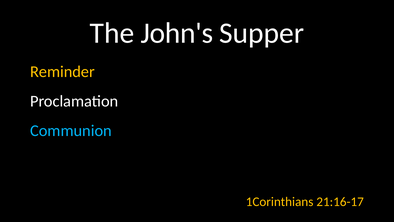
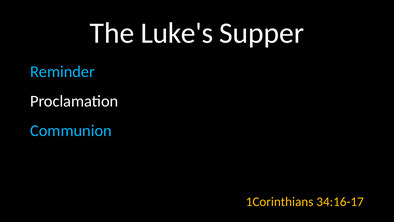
John's: John's -> Luke's
Reminder colour: yellow -> light blue
21:16-17: 21:16-17 -> 34:16-17
